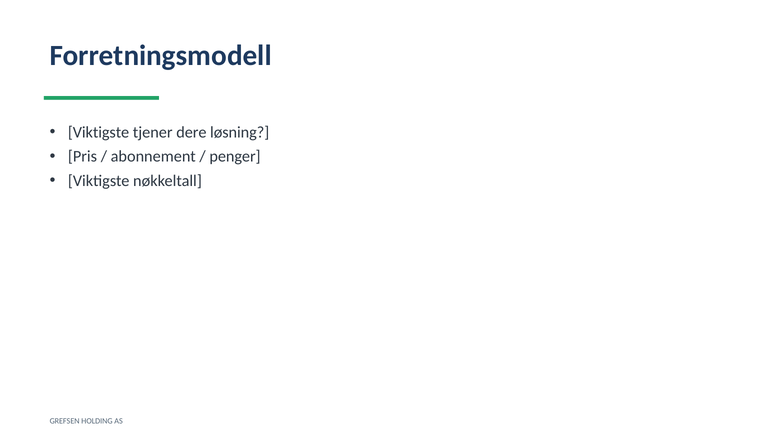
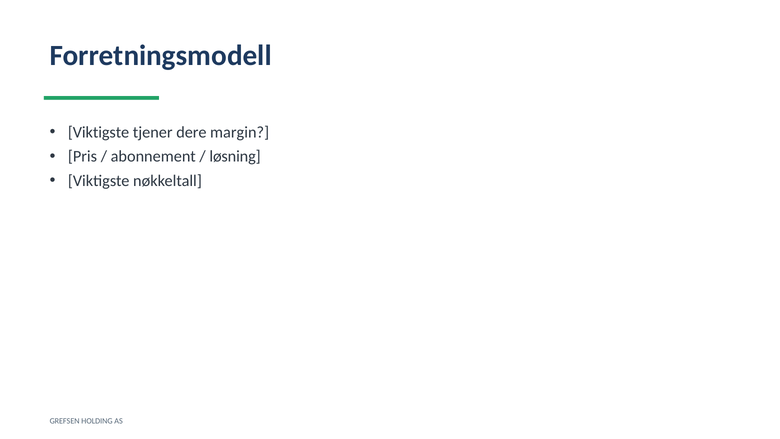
løsning: løsning -> margin
penger: penger -> løsning
